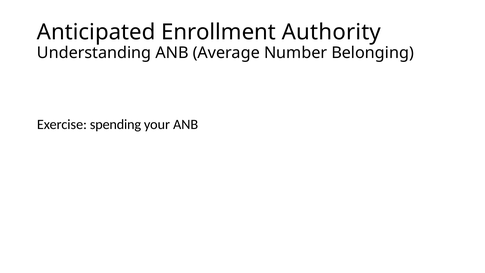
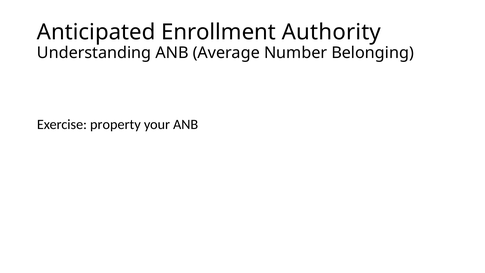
spending: spending -> property
